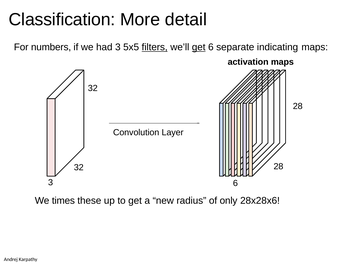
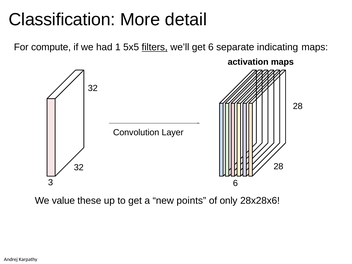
numbers: numbers -> compute
had 3: 3 -> 1
get at (199, 47) underline: present -> none
times: times -> value
radius: radius -> points
